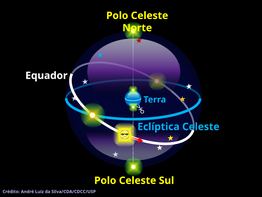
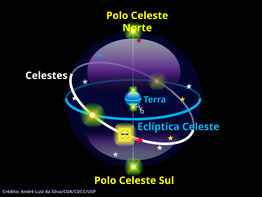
Equador: Equador -> Celestes
